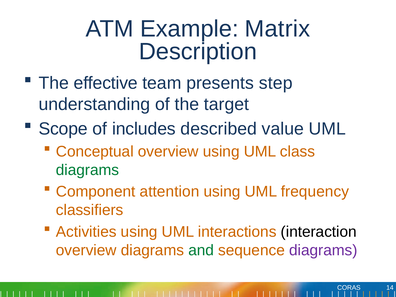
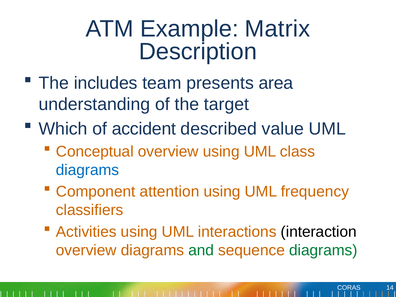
effective: effective -> includes
step: step -> area
Scope: Scope -> Which
includes: includes -> accident
diagrams at (88, 170) colour: green -> blue
diagrams at (323, 250) colour: purple -> green
